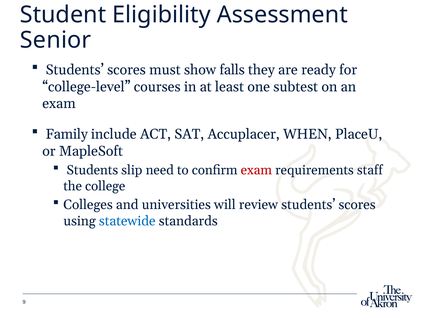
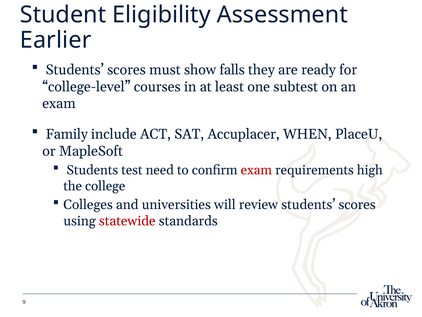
Senior: Senior -> Earlier
slip: slip -> test
staff: staff -> high
statewide colour: blue -> red
